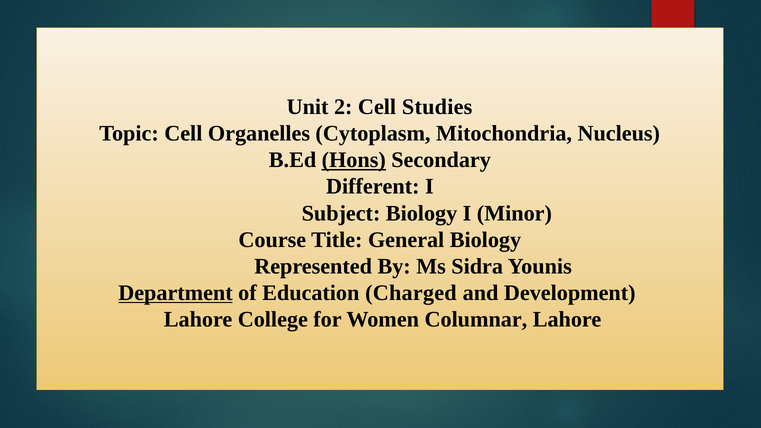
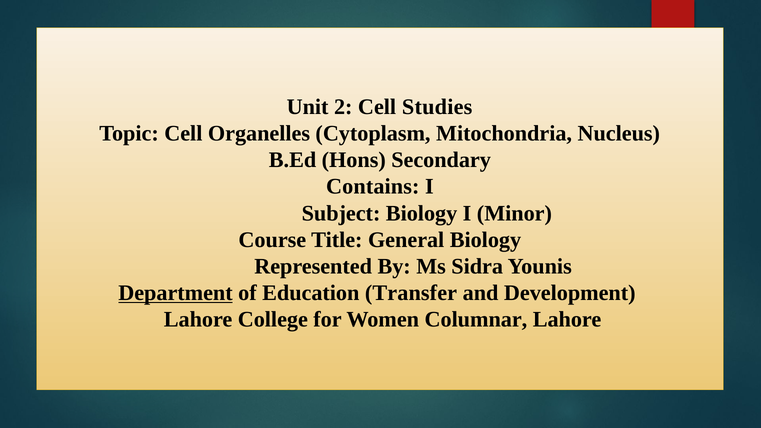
Hons underline: present -> none
Different: Different -> Contains
Charged: Charged -> Transfer
